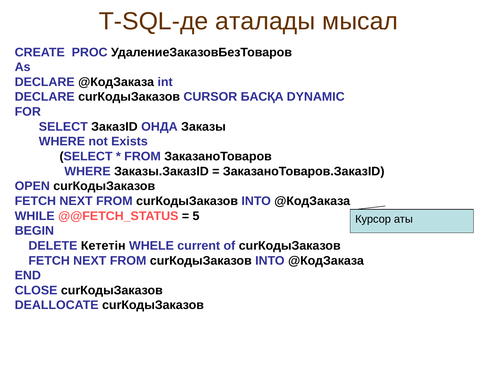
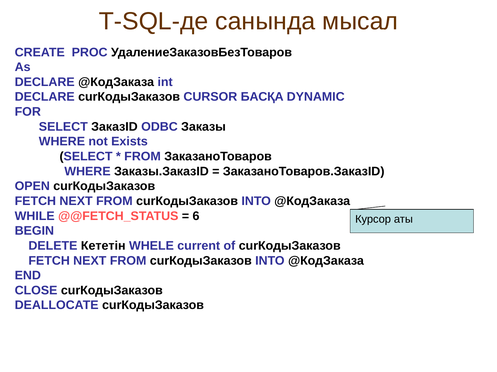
аталады: аталады -> санында
ОНДА: ОНДА -> ODBC
5: 5 -> 6
